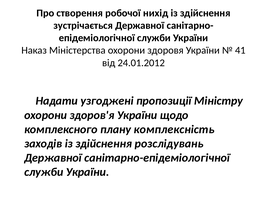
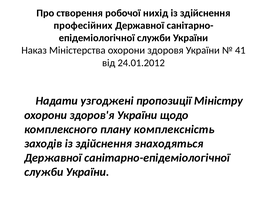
зустрічається: зустрічається -> професійних
розслідувань: розслідувань -> знаходяться
